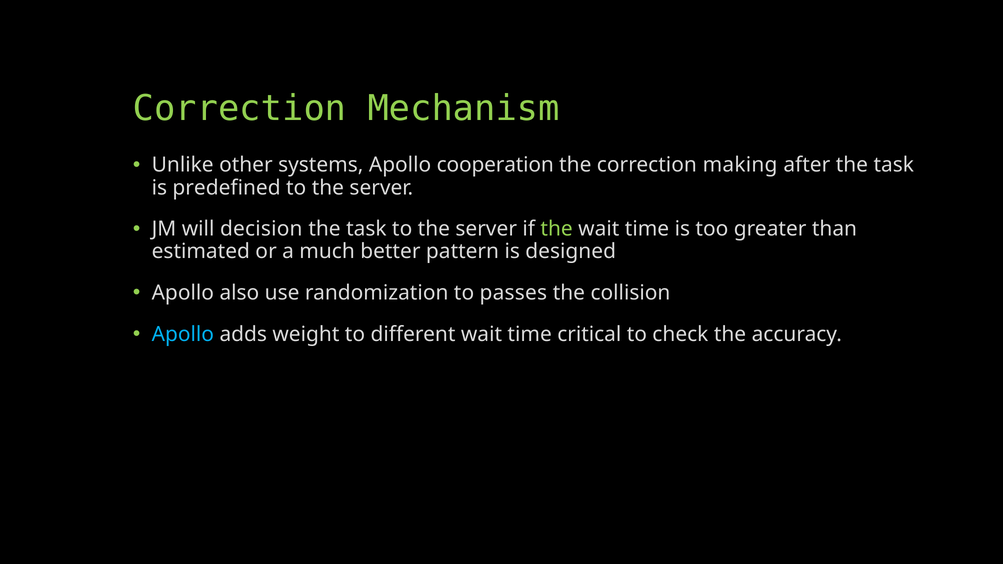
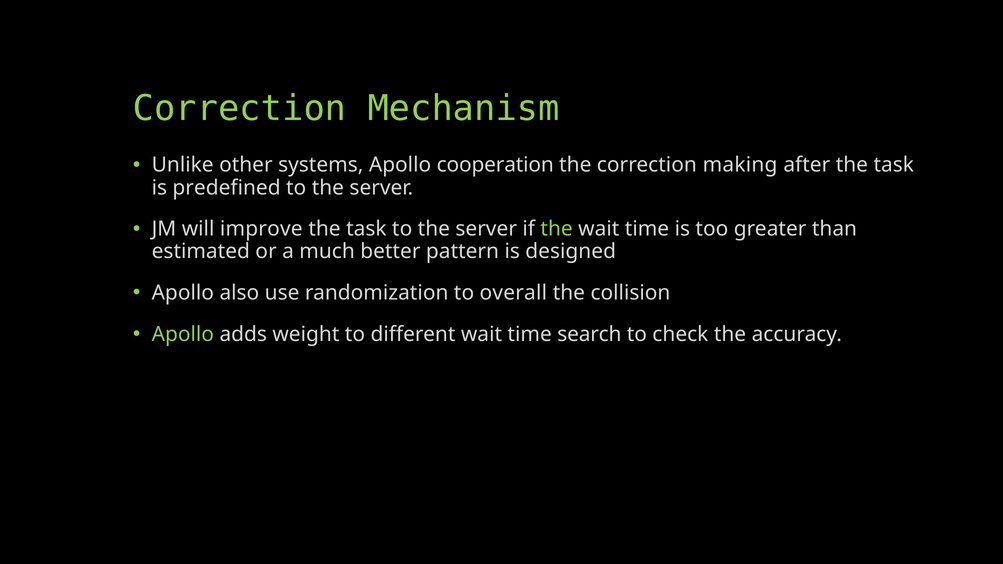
decision: decision -> improve
passes: passes -> overall
Apollo at (183, 334) colour: light blue -> light green
critical: critical -> search
